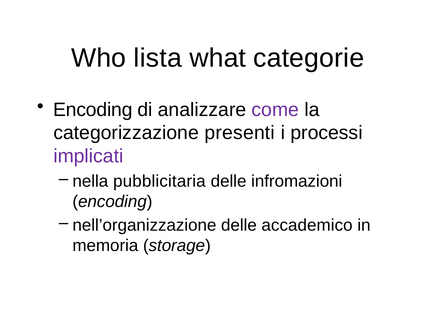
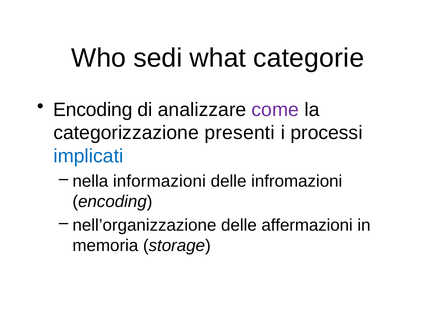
lista: lista -> sedi
implicati colour: purple -> blue
pubblicitaria: pubblicitaria -> informazioni
accademico: accademico -> affermazioni
